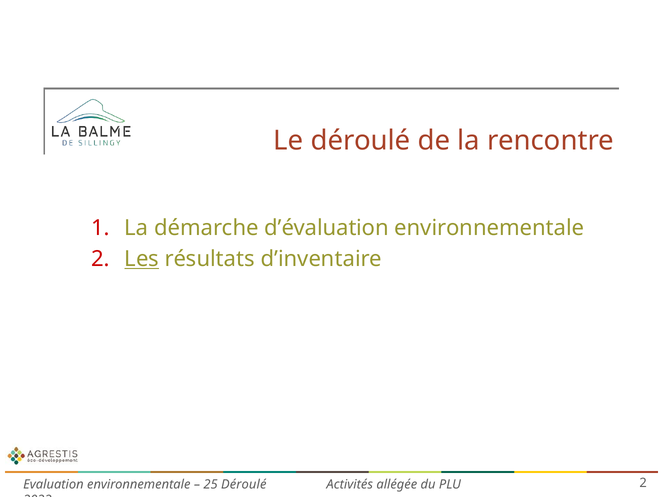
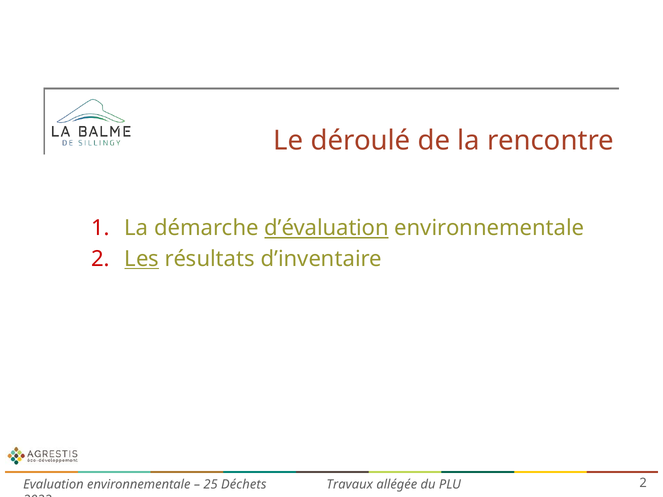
d’évaluation underline: none -> present
25 Déroulé: Déroulé -> Déchets
Activités: Activités -> Travaux
